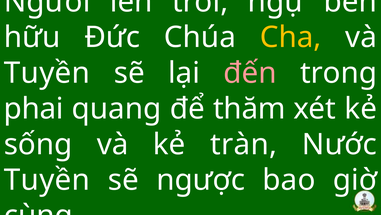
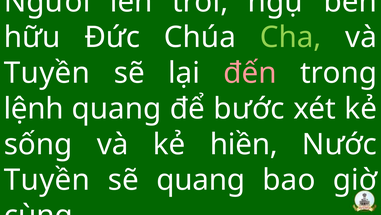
Cha colour: yellow -> light green
phai: phai -> lệnh
thăm: thăm -> bước
tràn: tràn -> hiền
sẽ ngược: ngược -> quang
